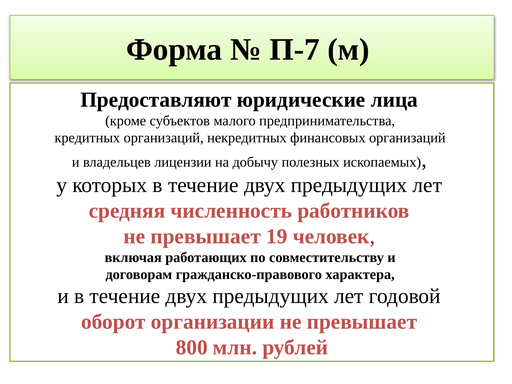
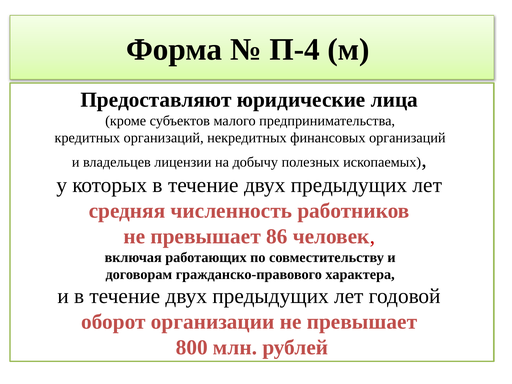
П-7: П-7 -> П-4
19: 19 -> 86
